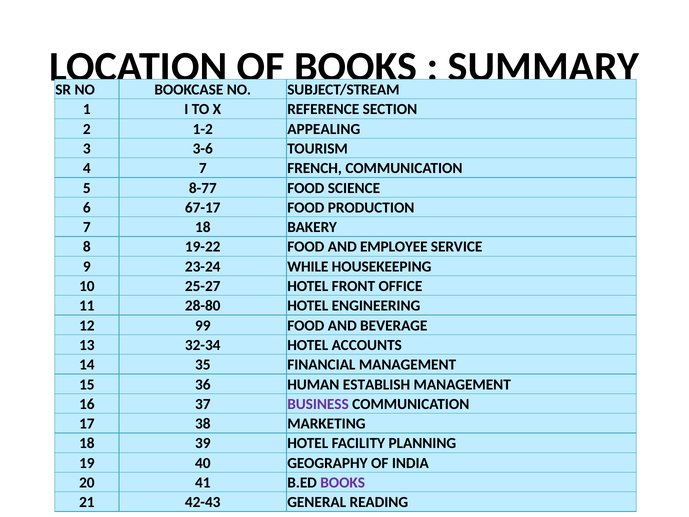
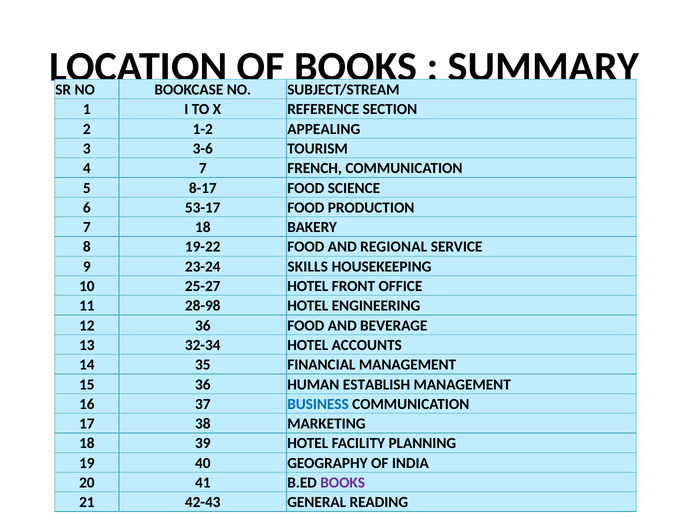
8-77: 8-77 -> 8-17
67-17: 67-17 -> 53-17
EMPLOYEE: EMPLOYEE -> REGIONAL
WHILE: WHILE -> SKILLS
28-80: 28-80 -> 28-98
12 99: 99 -> 36
BUSINESS colour: purple -> blue
